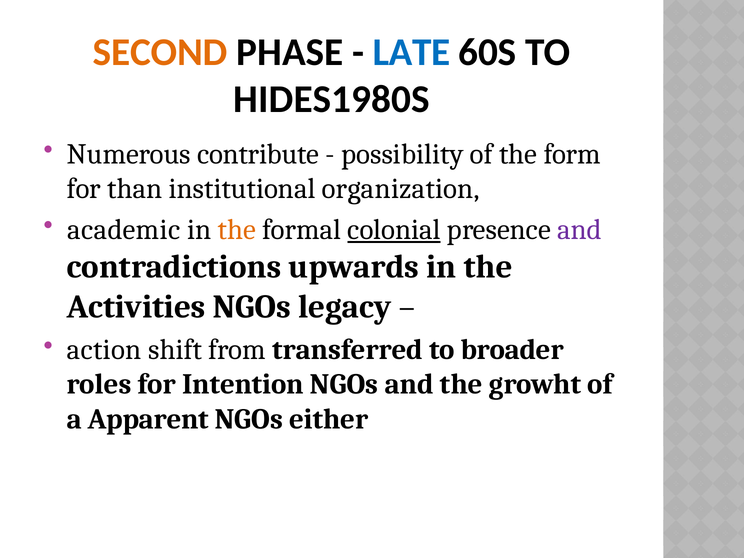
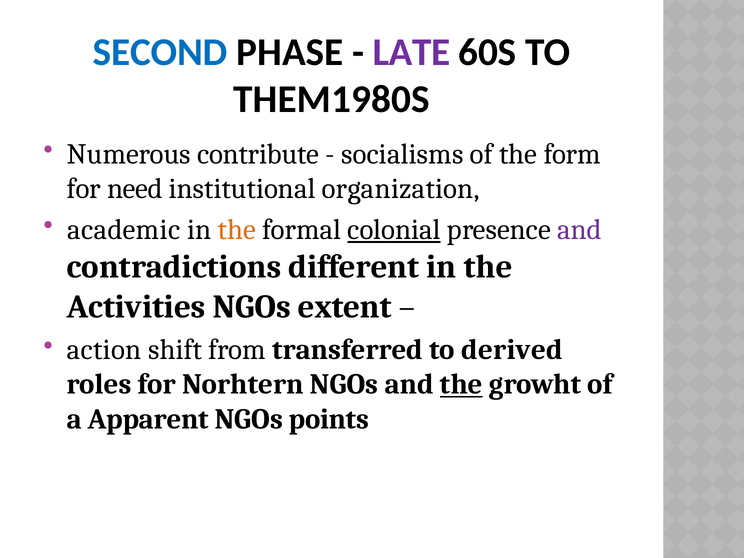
SECOND colour: orange -> blue
LATE colour: blue -> purple
HIDES1980S: HIDES1980S -> THEM1980S
possibility: possibility -> socialisms
than: than -> need
upwards: upwards -> different
legacy: legacy -> extent
broader: broader -> derived
Intention: Intention -> Norhtern
the at (461, 384) underline: none -> present
either: either -> points
